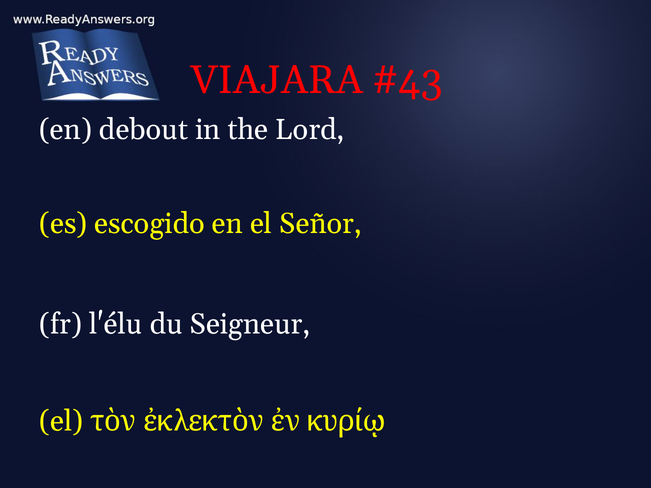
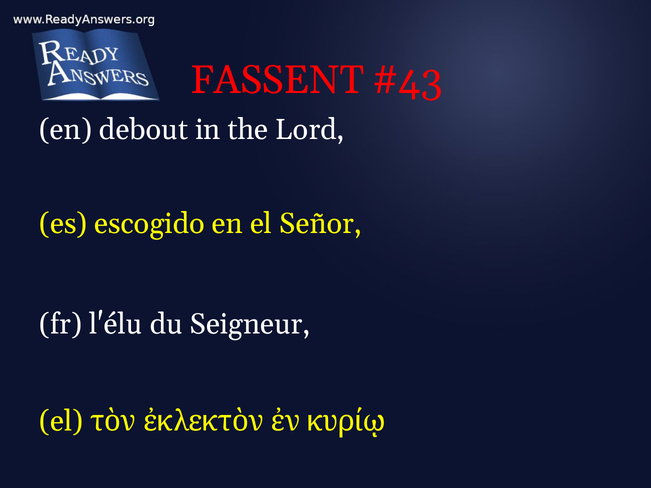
VIAJARA: VIAJARA -> FASSENT
